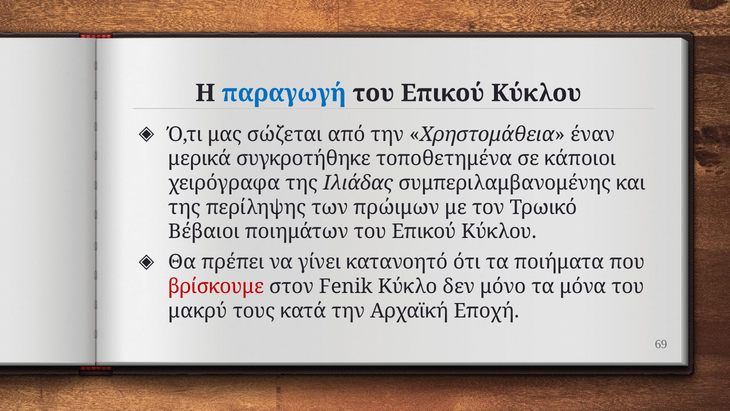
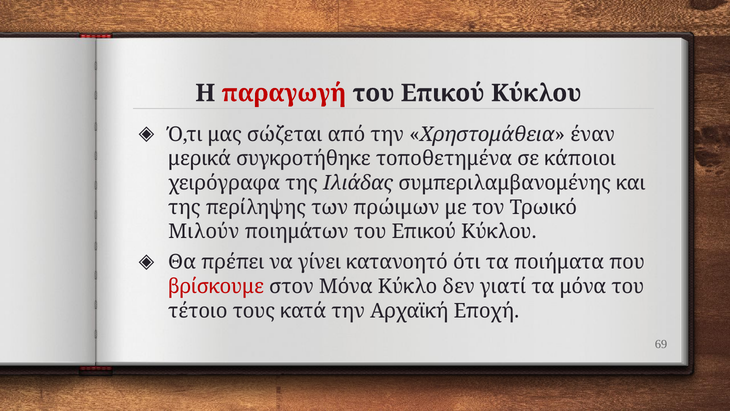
παραγωγή colour: blue -> red
Βέβαιοι: Βέβαιοι -> Μιλούν
στον Fenik: Fenik -> Μόνα
μόνο: μόνο -> γιατί
μακρύ: μακρύ -> τέτοιο
